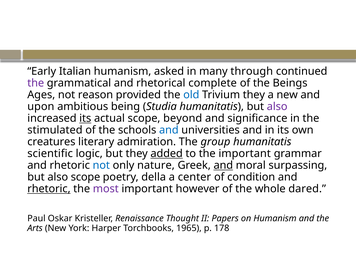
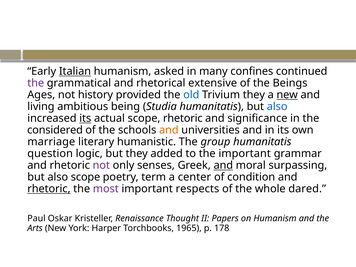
Italian underline: none -> present
through: through -> confines
complete: complete -> extensive
reason: reason -> history
new at (287, 95) underline: none -> present
upon: upon -> living
also at (277, 107) colour: purple -> blue
scope beyond: beyond -> rhetoric
stimulated: stimulated -> considered
and at (169, 130) colour: blue -> orange
creatures: creatures -> marriage
admiration: admiration -> humanistic
scientific: scientific -> question
added underline: present -> none
not at (101, 165) colour: blue -> purple
nature: nature -> senses
della: della -> term
however: however -> respects
